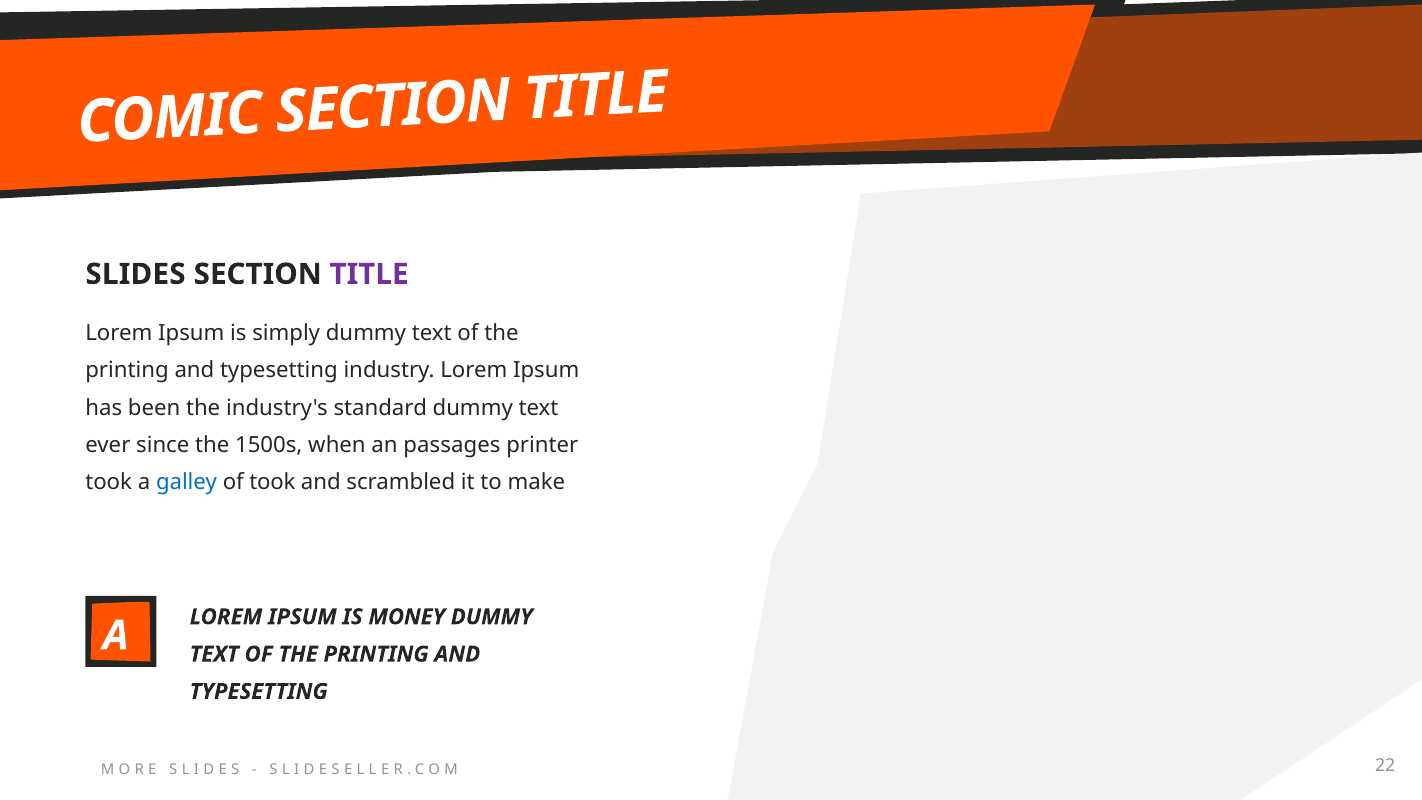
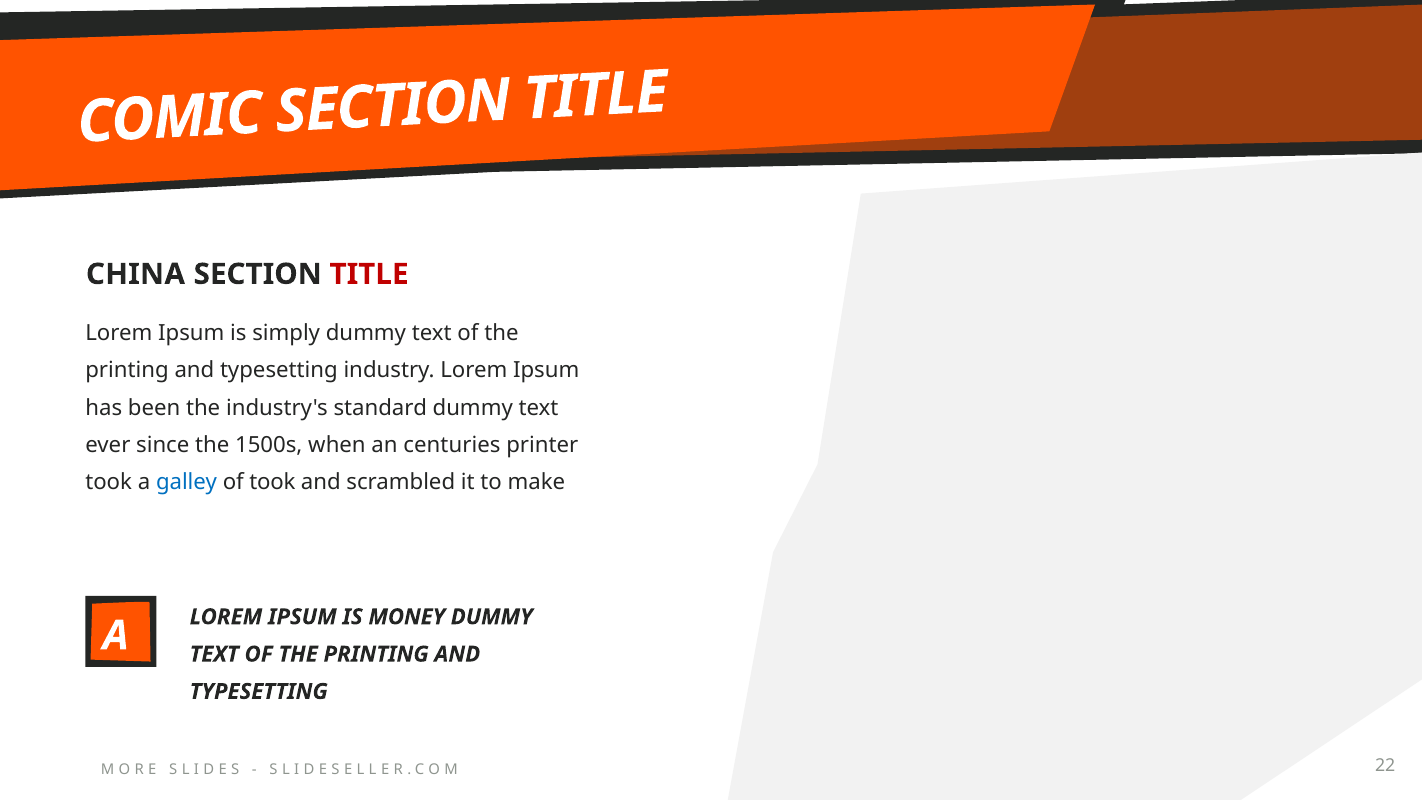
SLIDES: SLIDES -> CHINA
TITLE at (369, 274) colour: purple -> red
passages: passages -> centuries
